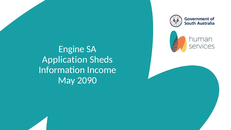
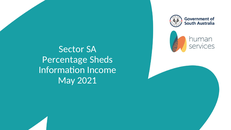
Engine: Engine -> Sector
Application: Application -> Percentage
2090: 2090 -> 2021
